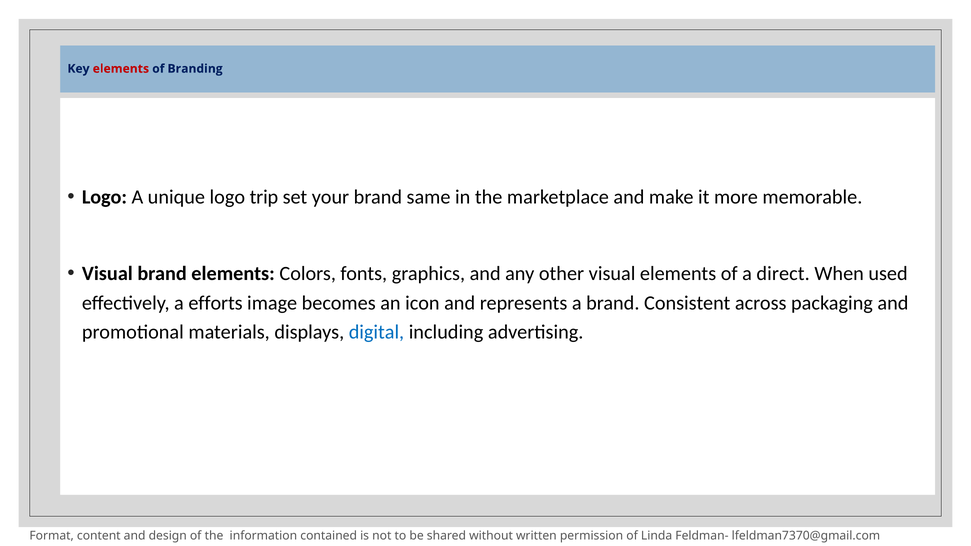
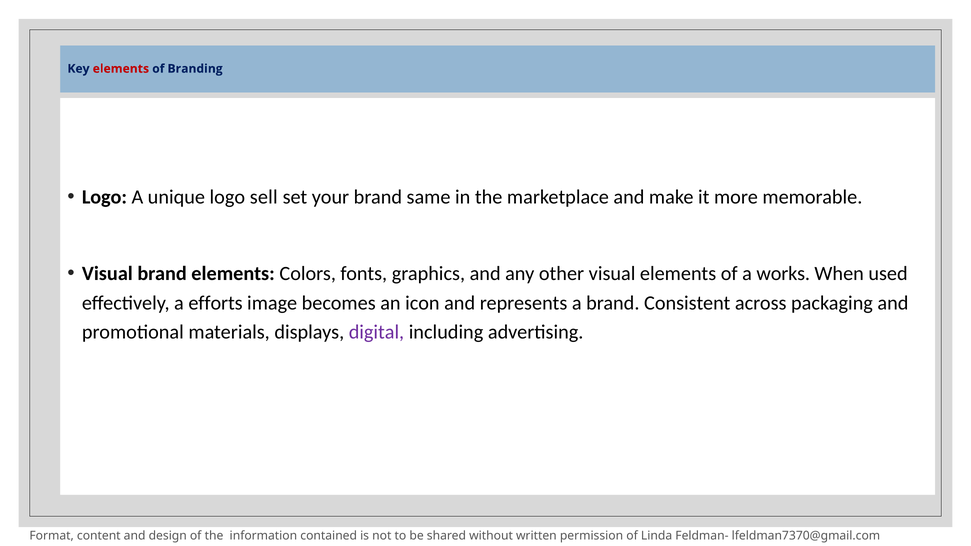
trip: trip -> sell
direct: direct -> works
digital colour: blue -> purple
